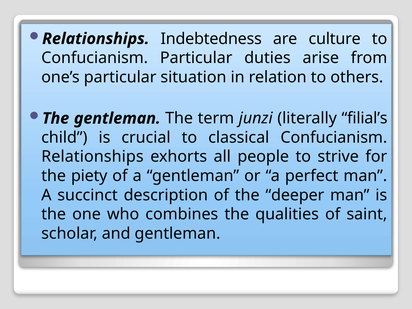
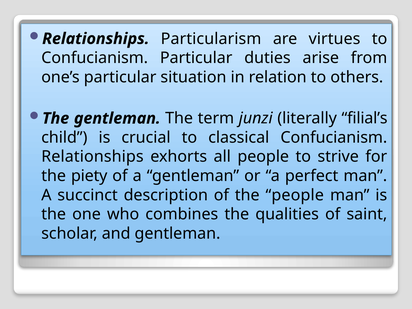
Indebtedness: Indebtedness -> Particularism
culture: culture -> virtues
the deeper: deeper -> people
